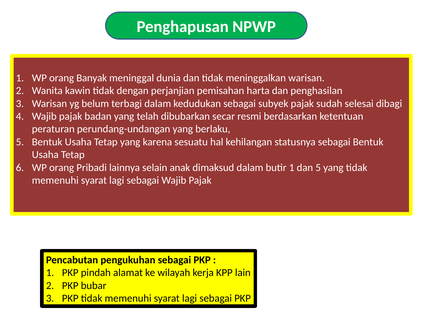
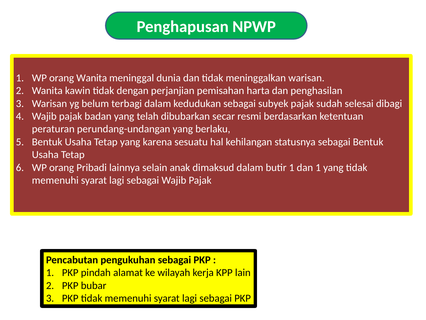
orang Banyak: Banyak -> Wanita
dan 5: 5 -> 1
